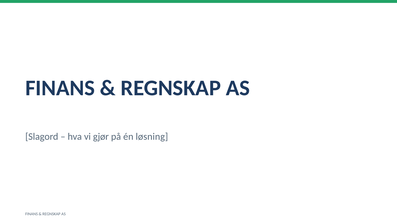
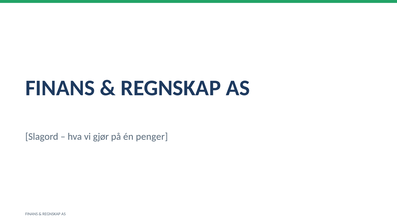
løsning: løsning -> penger
